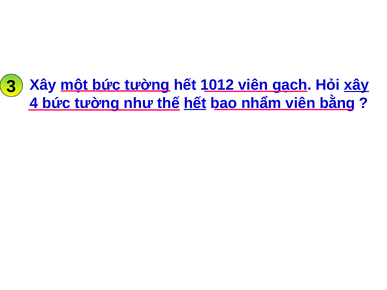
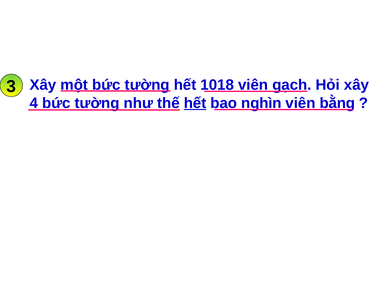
1012: 1012 -> 1018
xây at (356, 85) underline: present -> none
nhẩm: nhẩm -> nghìn
